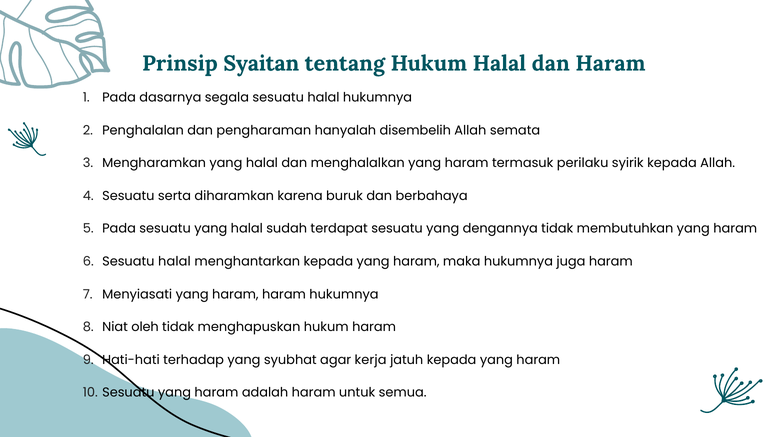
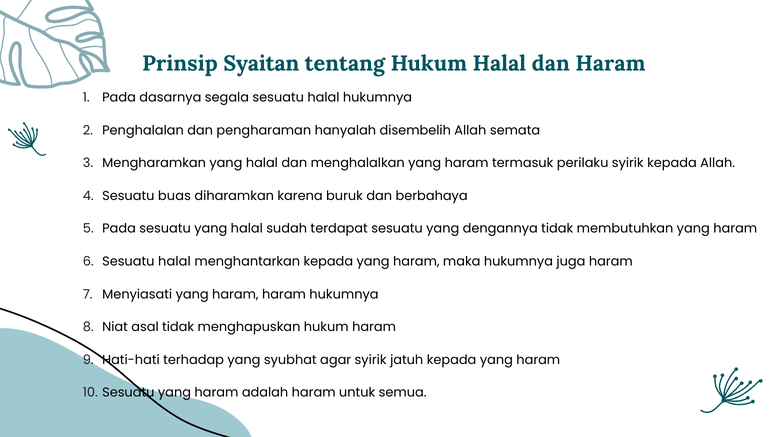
serta: serta -> buas
oleh: oleh -> asal
agar kerja: kerja -> syirik
